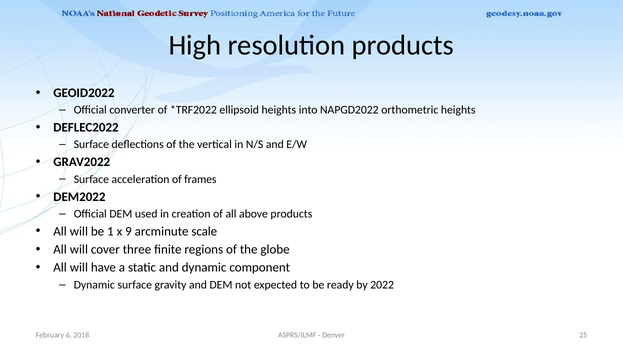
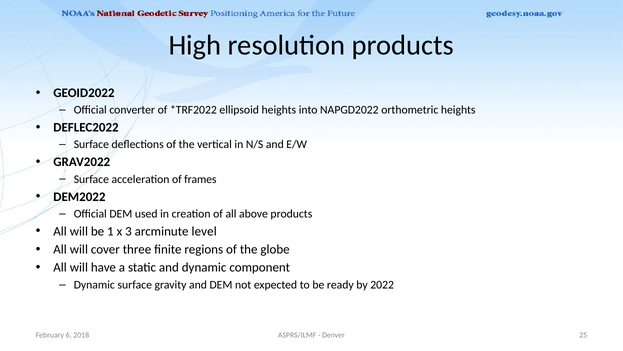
9: 9 -> 3
scale: scale -> level
